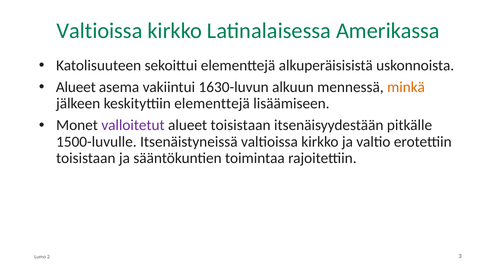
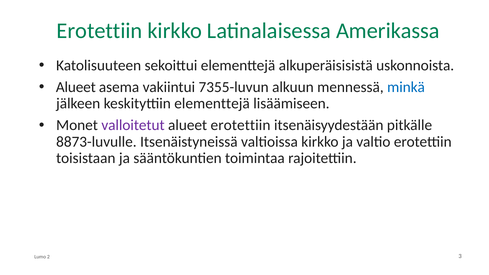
Valtioissa at (99, 31): Valtioissa -> Erotettiin
1630-luvun: 1630-luvun -> 7355-luvun
minkä colour: orange -> blue
alueet toisistaan: toisistaan -> erotettiin
1500-luvulle: 1500-luvulle -> 8873-luvulle
